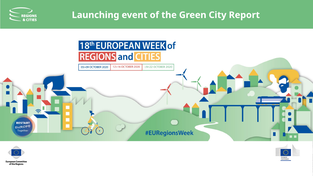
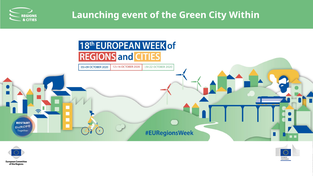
Report: Report -> Within
